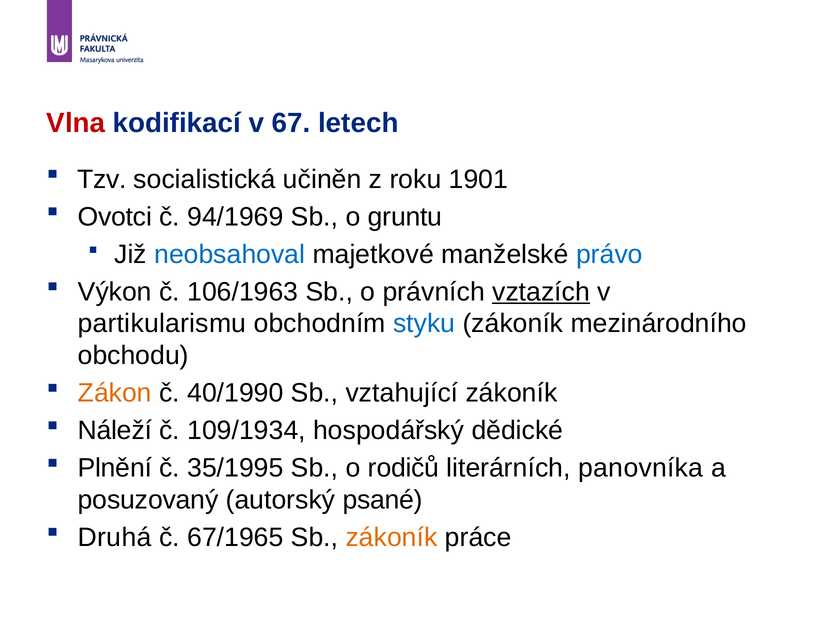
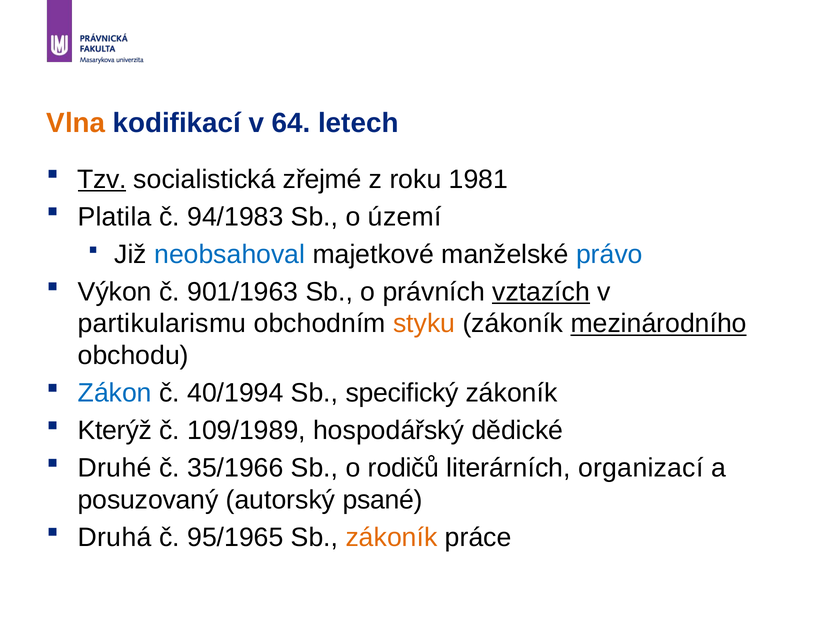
Vlna colour: red -> orange
67: 67 -> 64
Tzv underline: none -> present
učiněn: učiněn -> zřejmé
1901: 1901 -> 1981
Ovotci: Ovotci -> Platila
94/1969: 94/1969 -> 94/1983
gruntu: gruntu -> území
106/1963: 106/1963 -> 901/1963
styku colour: blue -> orange
mezinárodního underline: none -> present
Zákon colour: orange -> blue
40/1990: 40/1990 -> 40/1994
vztahující: vztahující -> specifický
Náleží: Náleží -> Kterýž
109/1934: 109/1934 -> 109/1989
Plnění: Plnění -> Druhé
35/1995: 35/1995 -> 35/1966
panovníka: panovníka -> organizací
67/1965: 67/1965 -> 95/1965
